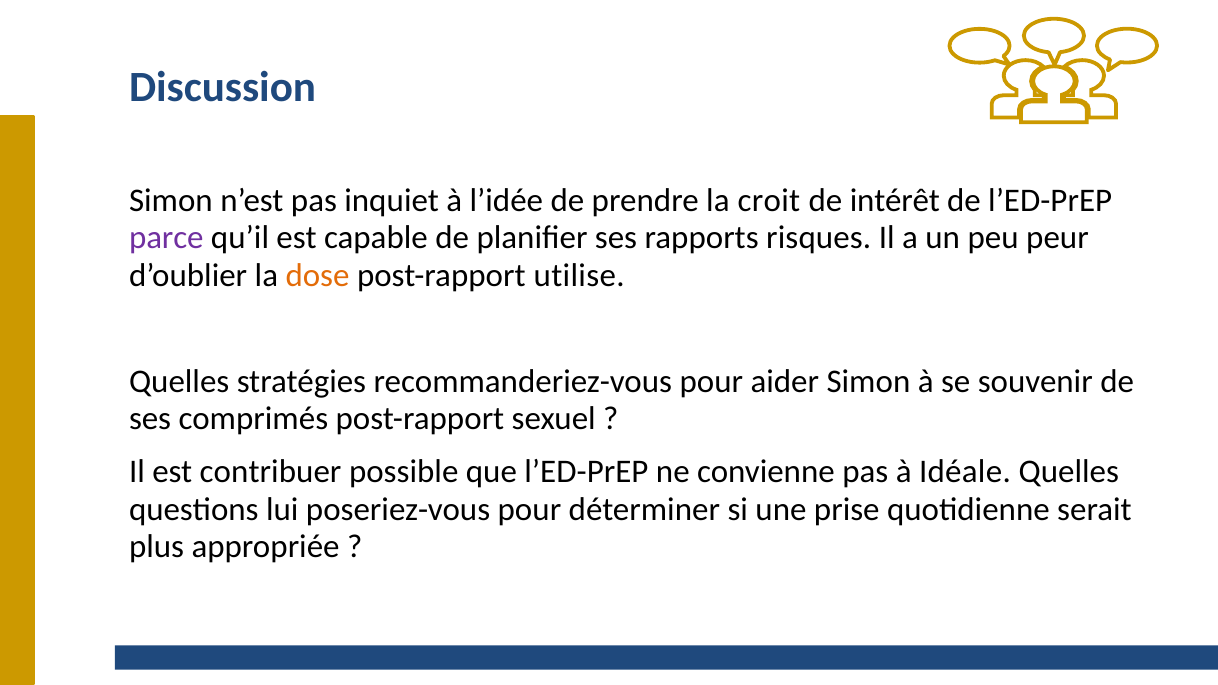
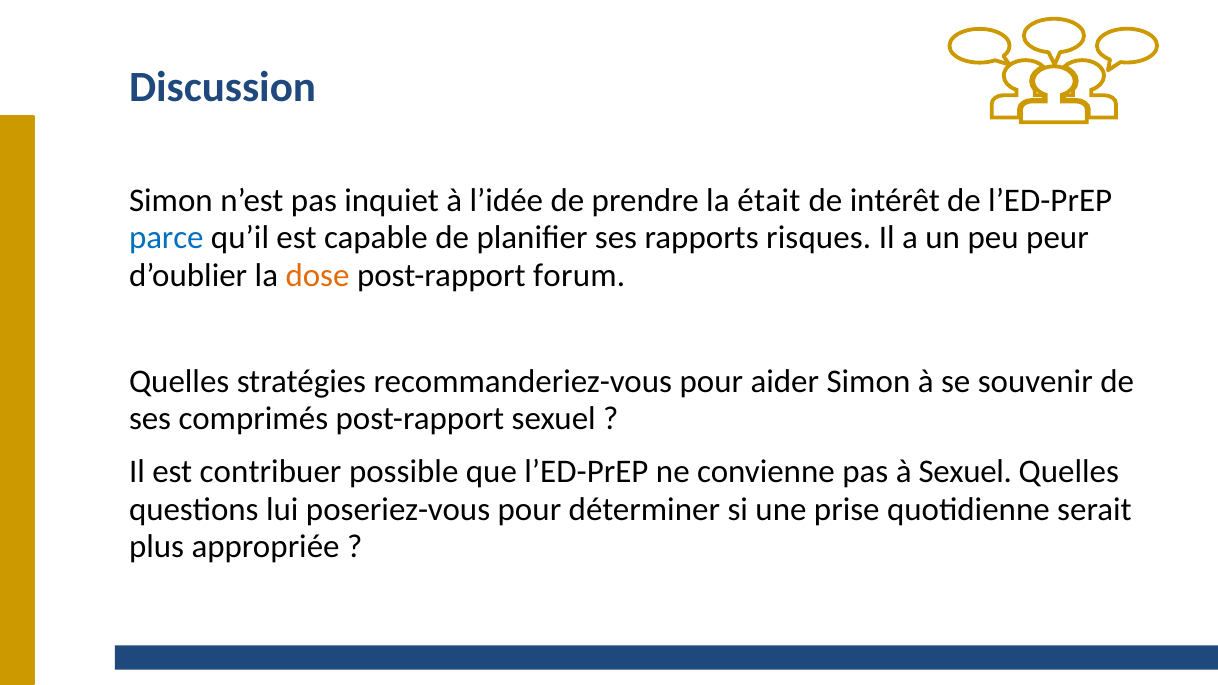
croit: croit -> était
parce colour: purple -> blue
utilise: utilise -> forum
à Idéale: Idéale -> Sexuel
